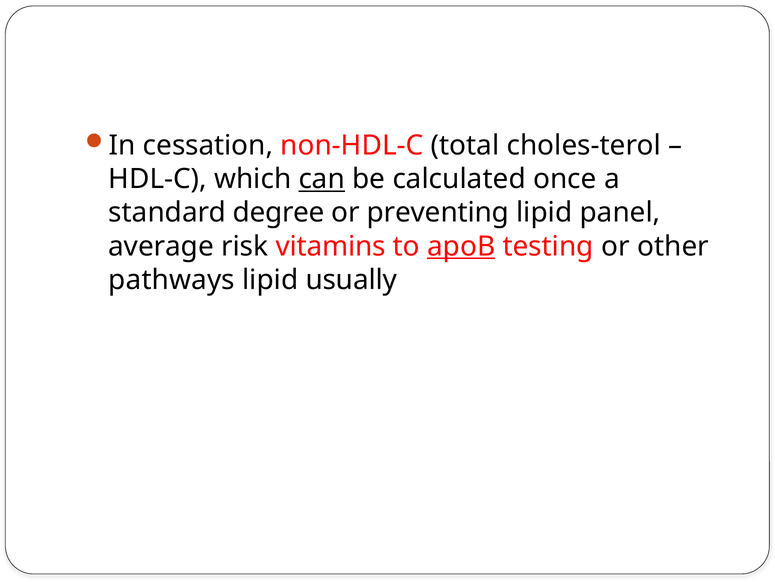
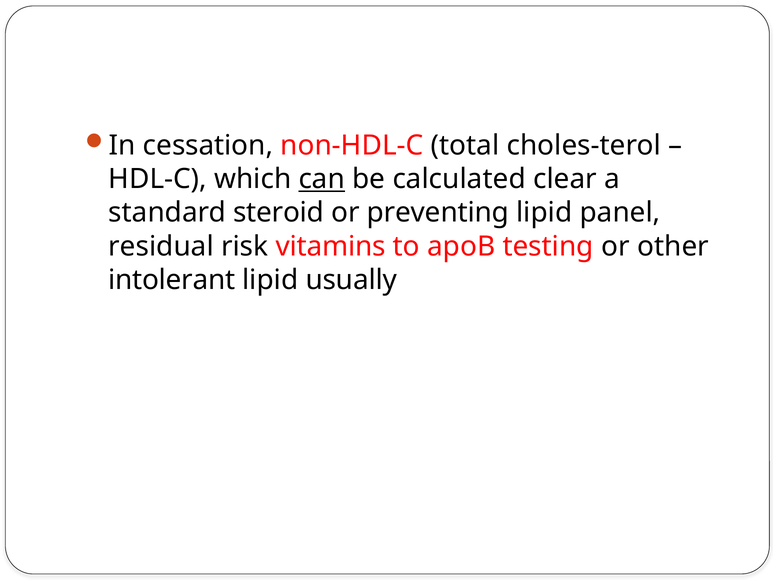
once: once -> clear
degree: degree -> steroid
average: average -> residual
apoB underline: present -> none
pathways: pathways -> intolerant
